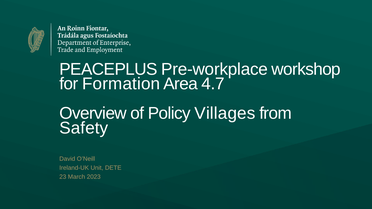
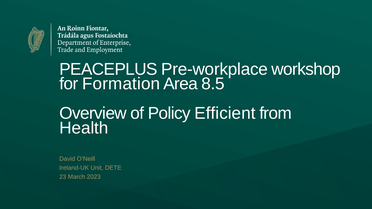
4.7: 4.7 -> 8.5
Villages: Villages -> Efficient
Safety: Safety -> Health
